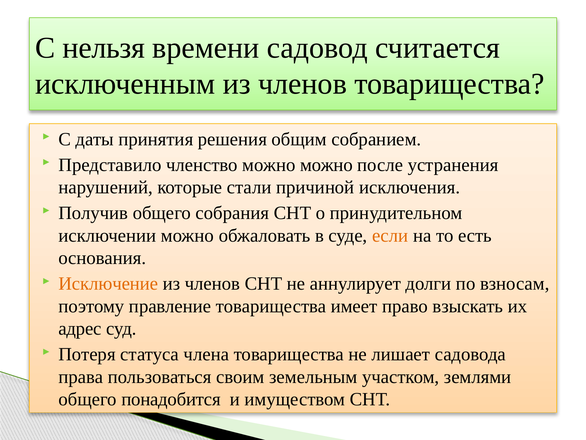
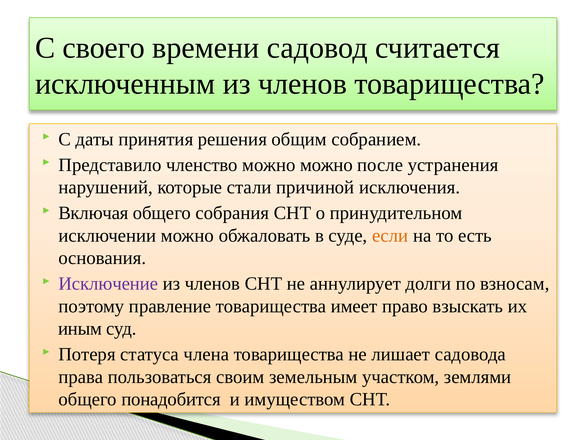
нельзя: нельзя -> своего
Получив: Получив -> Включая
Исключение colour: orange -> purple
адрес: адрес -> иным
